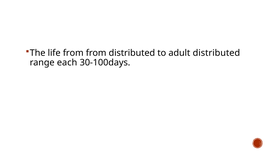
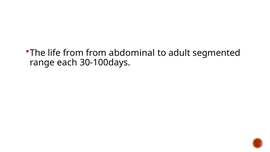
from distributed: distributed -> abdominal
adult distributed: distributed -> segmented
